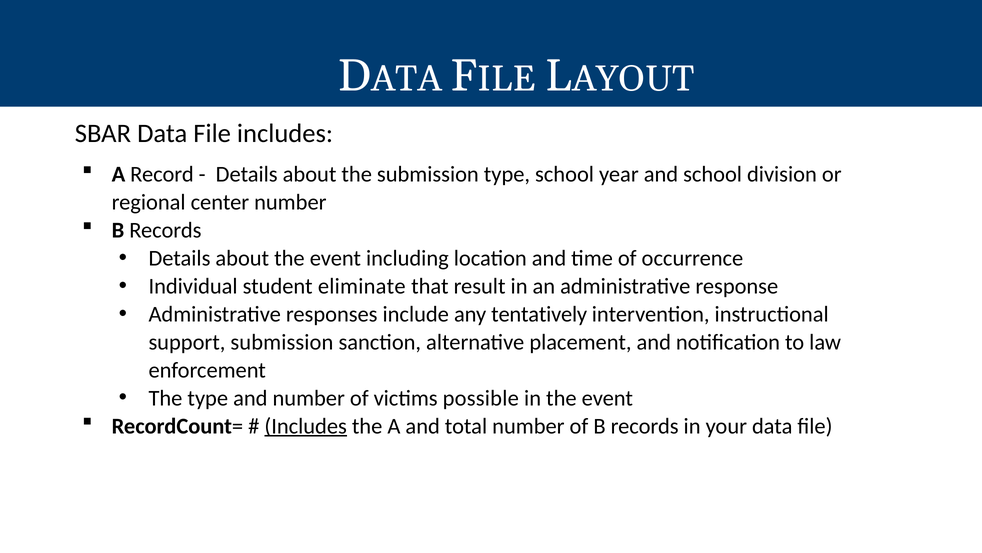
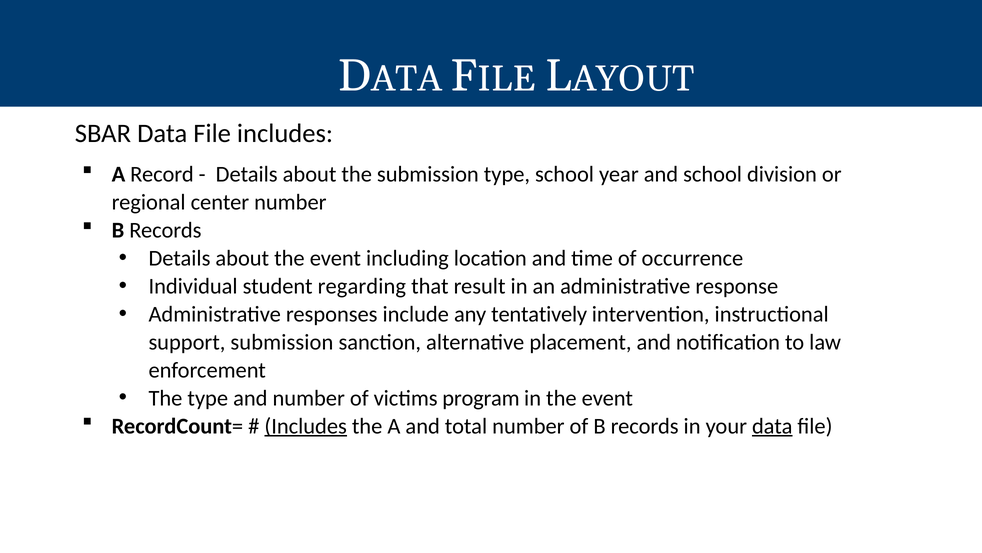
eliminate: eliminate -> regarding
possible: possible -> program
data at (772, 426) underline: none -> present
